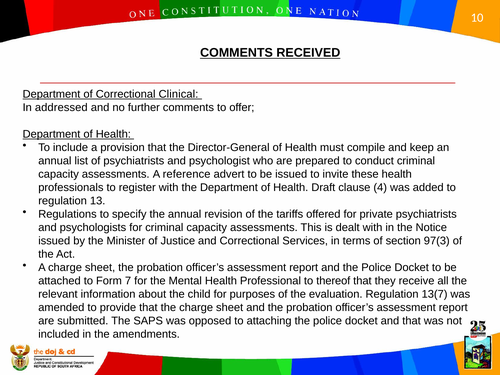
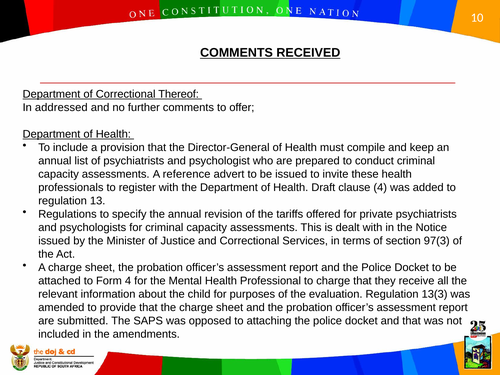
Clinical: Clinical -> Thereof
Form 7: 7 -> 4
to thereof: thereof -> charge
13(7: 13(7 -> 13(3
